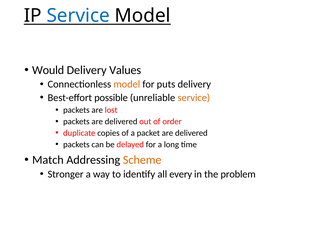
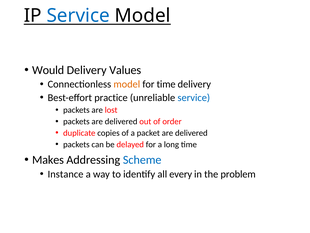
for puts: puts -> time
possible: possible -> practice
service at (194, 97) colour: orange -> blue
Match: Match -> Makes
Scheme colour: orange -> blue
Stronger: Stronger -> Instance
